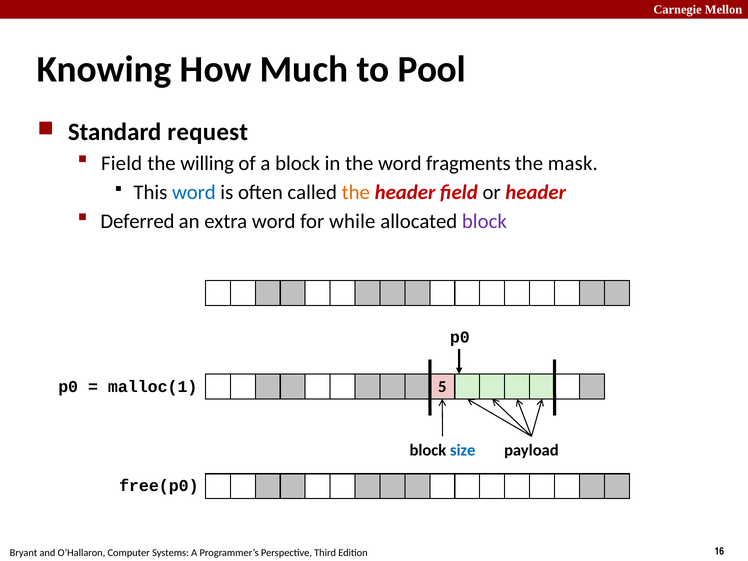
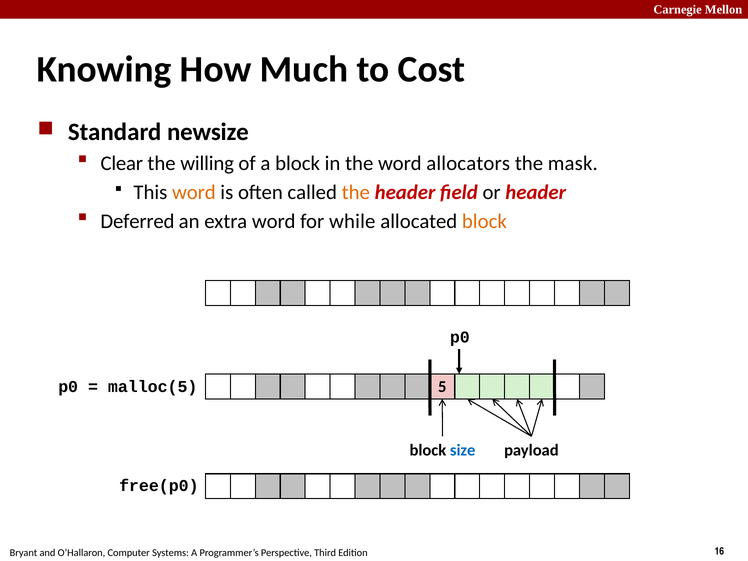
Pool: Pool -> Cost
request: request -> newsize
Field at (122, 163): Field -> Clear
fragments: fragments -> allocators
word at (194, 192) colour: blue -> orange
block at (484, 221) colour: purple -> orange
malloc(1: malloc(1 -> malloc(5
